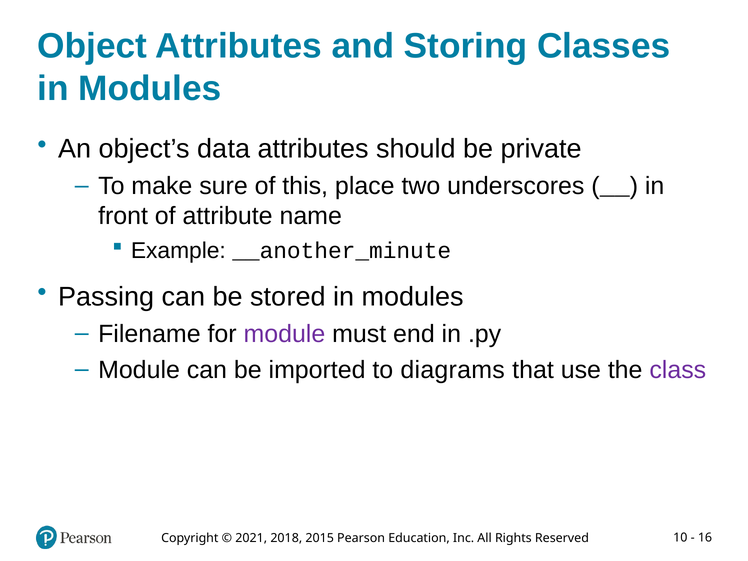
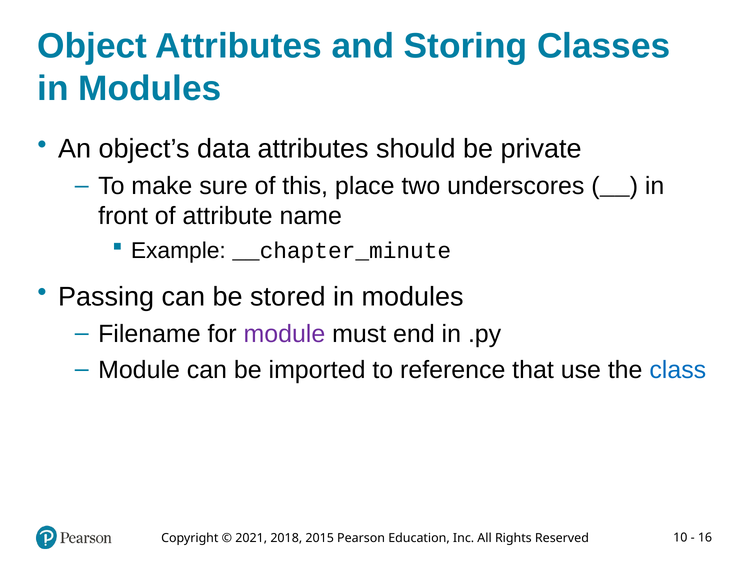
__another_minute: __another_minute -> __chapter_minute
diagrams: diagrams -> reference
class colour: purple -> blue
